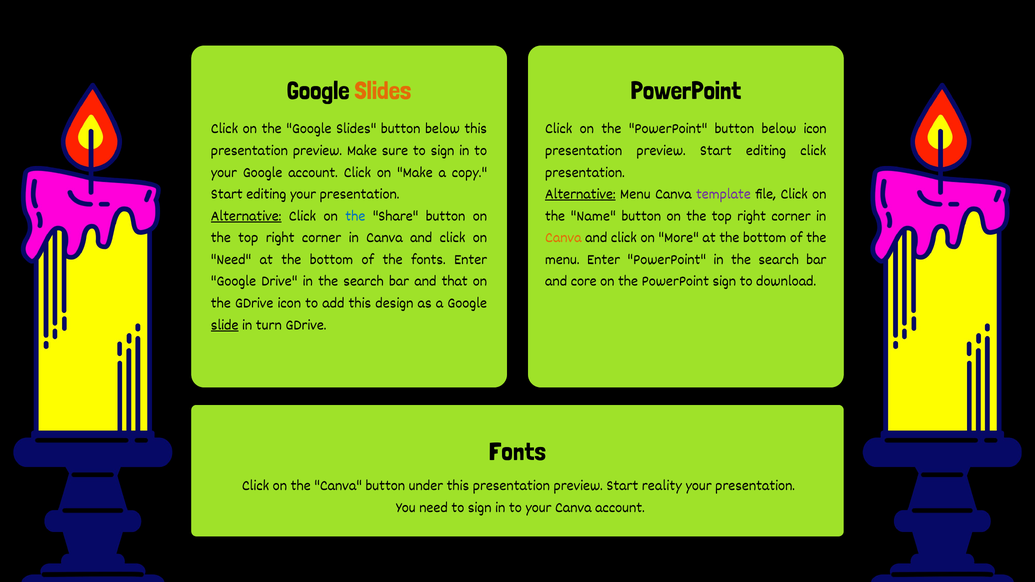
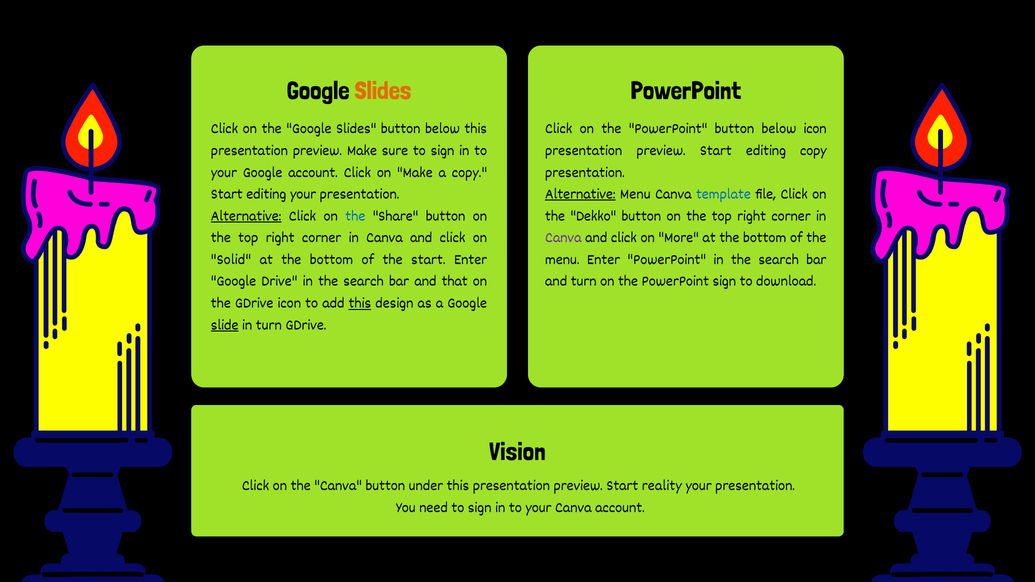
editing click: click -> copy
template colour: purple -> blue
Name: Name -> Dekko
Canva at (563, 237) colour: orange -> purple
Need at (231, 259): Need -> Solid
the fonts: fonts -> start
and core: core -> turn
this at (360, 303) underline: none -> present
Fonts at (517, 452): Fonts -> Vision
